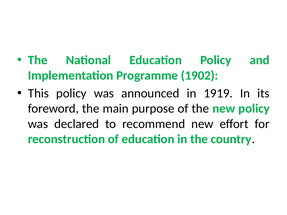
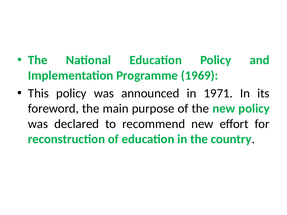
1902: 1902 -> 1969
1919: 1919 -> 1971
